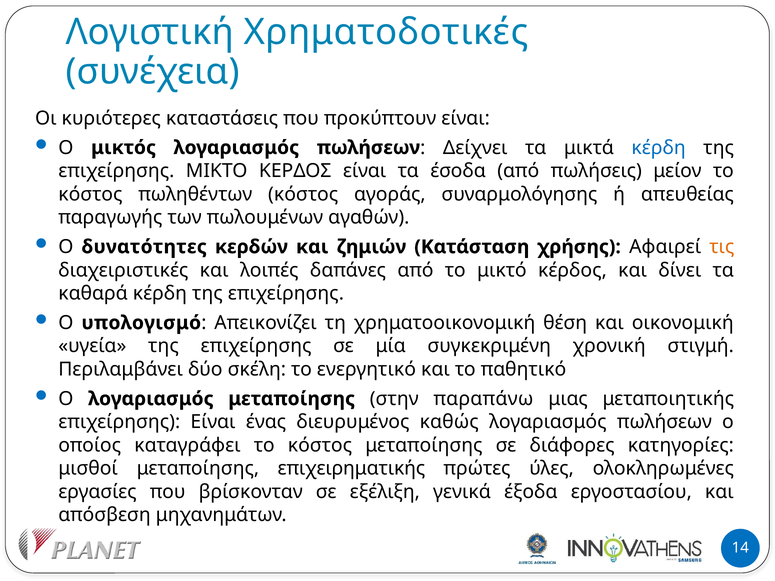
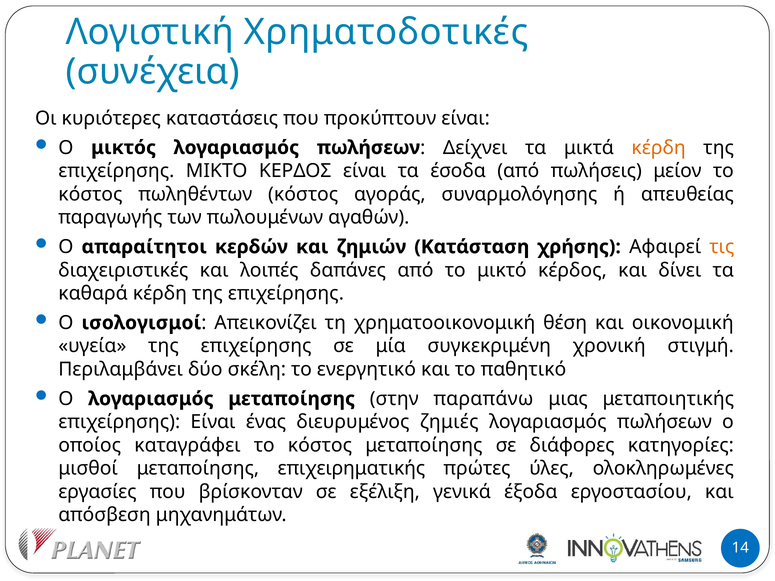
κέρδη at (659, 148) colour: blue -> orange
δυνατότητες: δυνατότητες -> απαραίτητοι
υπολογισμό: υπολογισμό -> ισολογισμοί
καθώς: καθώς -> ζημιές
